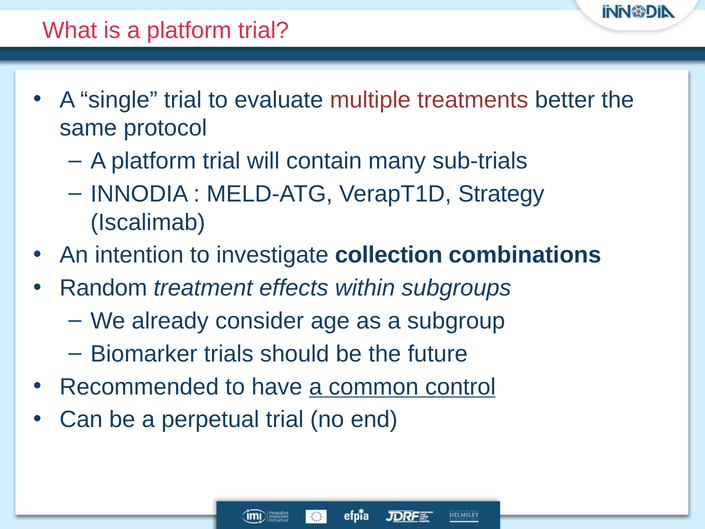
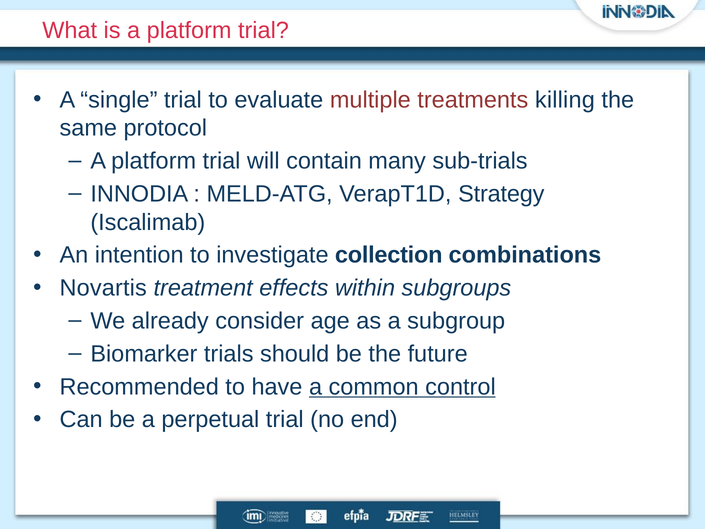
better: better -> killing
Random: Random -> Novartis
